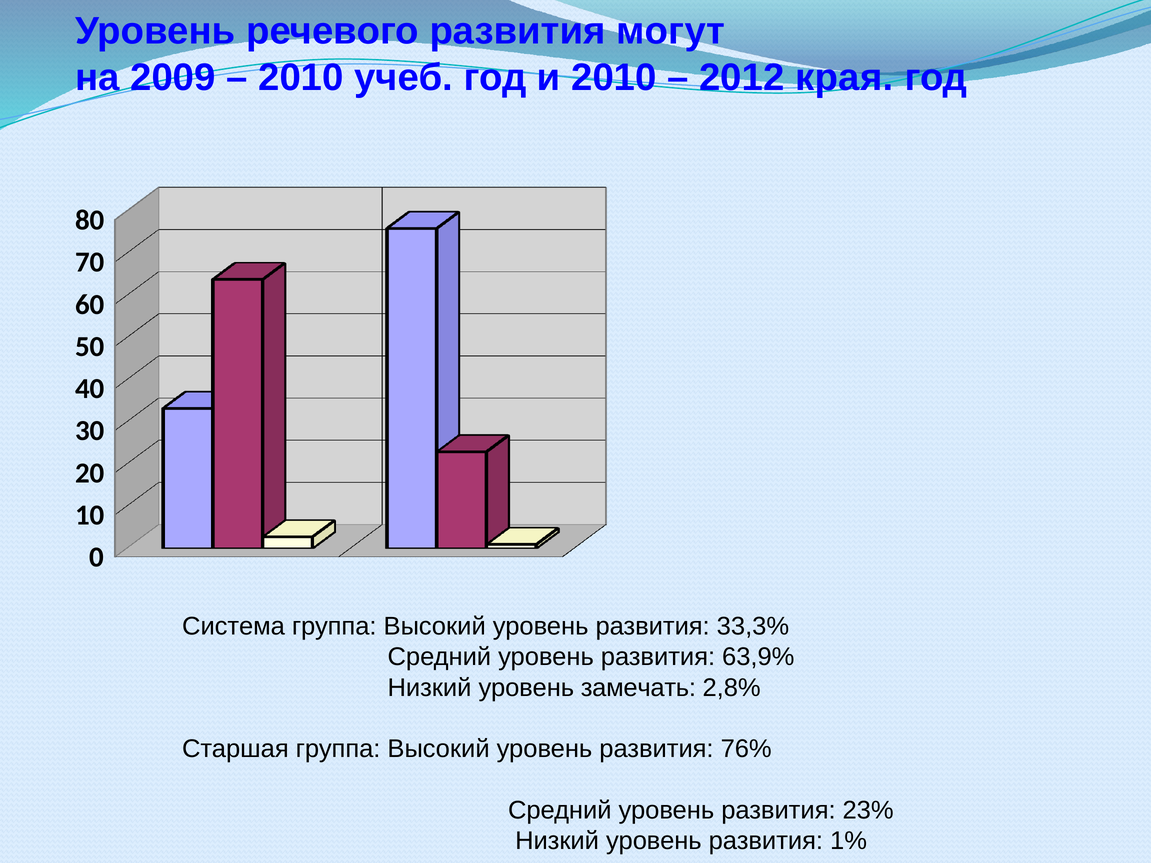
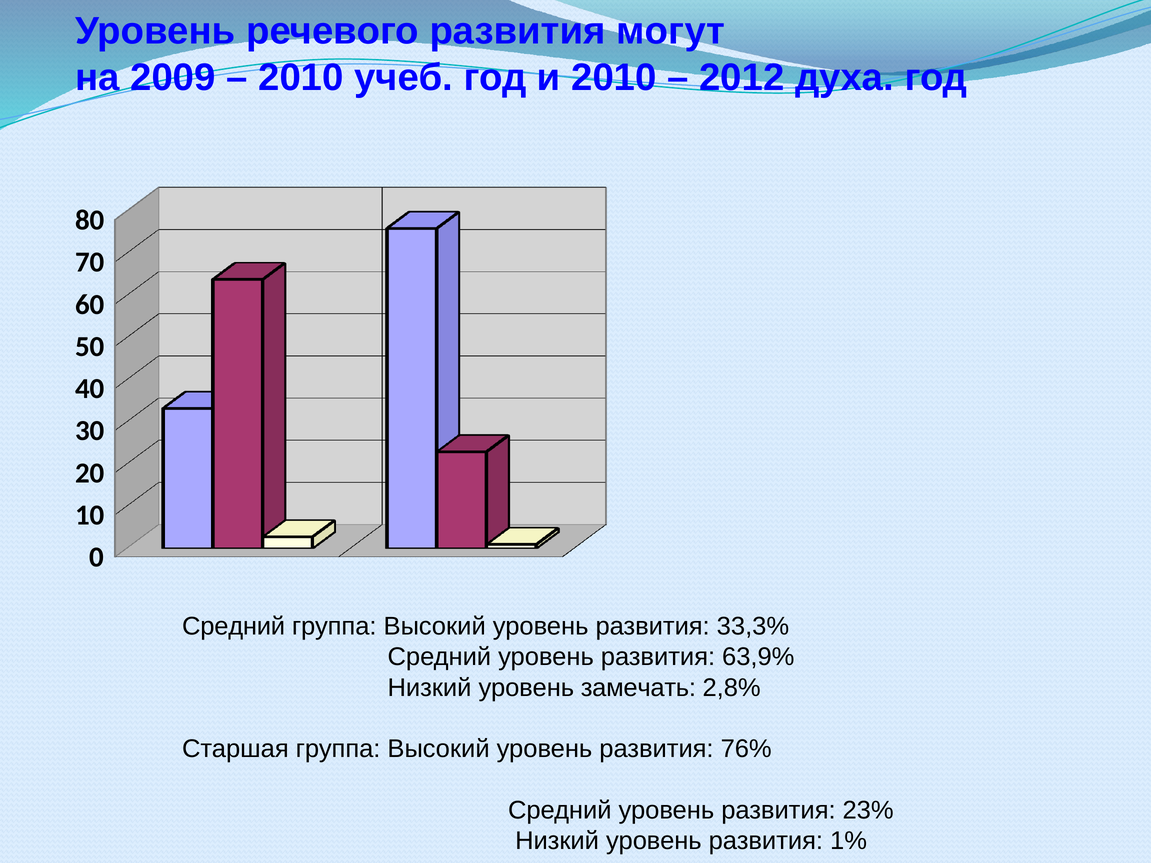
края: края -> духа
Система at (234, 626): Система -> Средний
